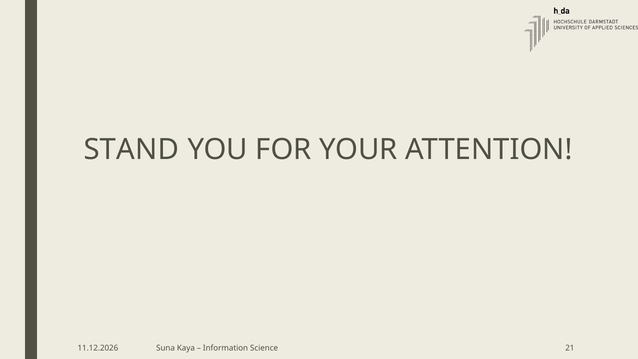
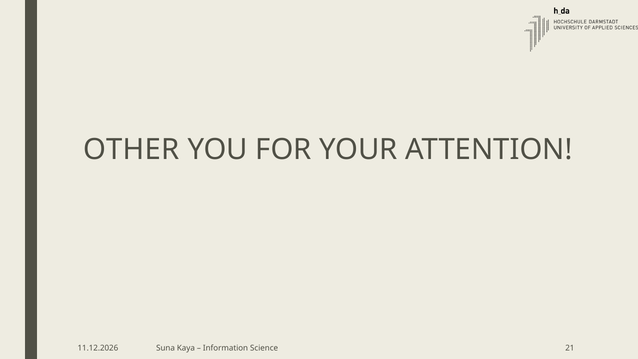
STAND: STAND -> OTHER
